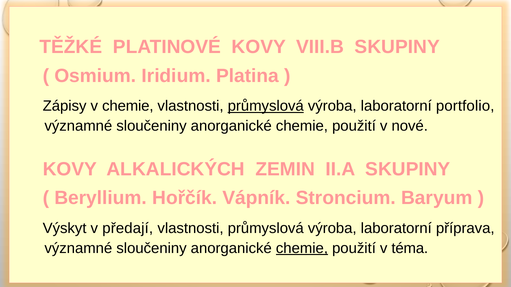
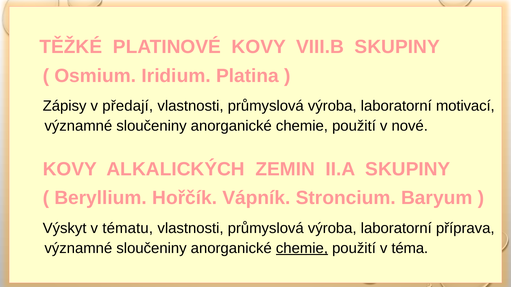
v chemie: chemie -> předají
průmyslová at (266, 106) underline: present -> none
portfolio: portfolio -> motivací
předají: předají -> tématu
